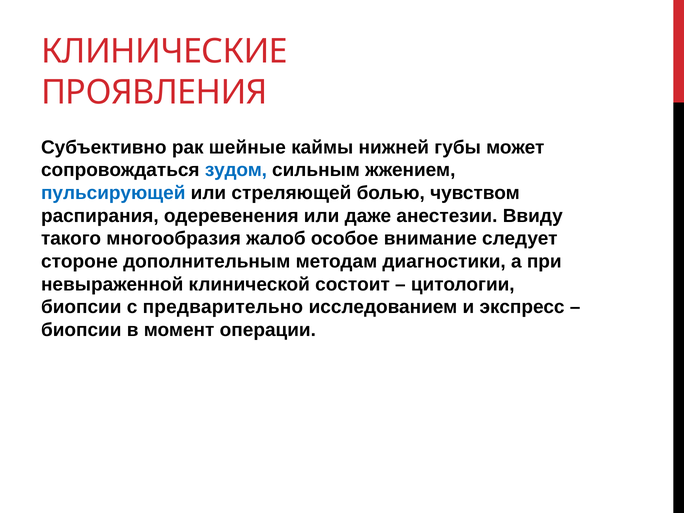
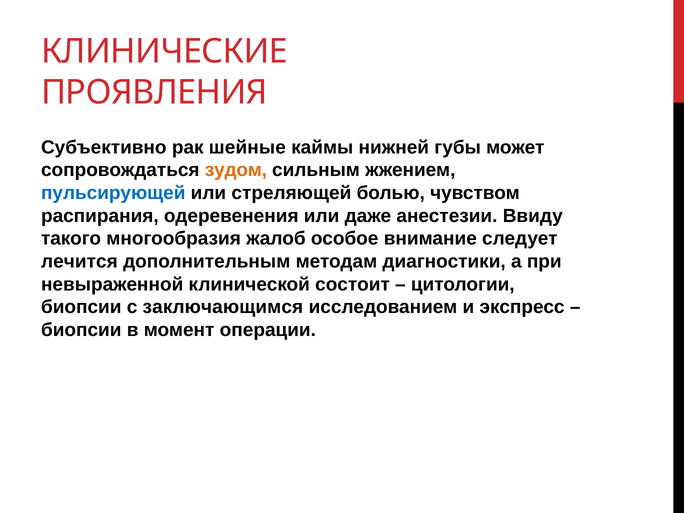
зудом colour: blue -> orange
стороне: стороне -> лечится
предварительно: предварительно -> заключающимся
